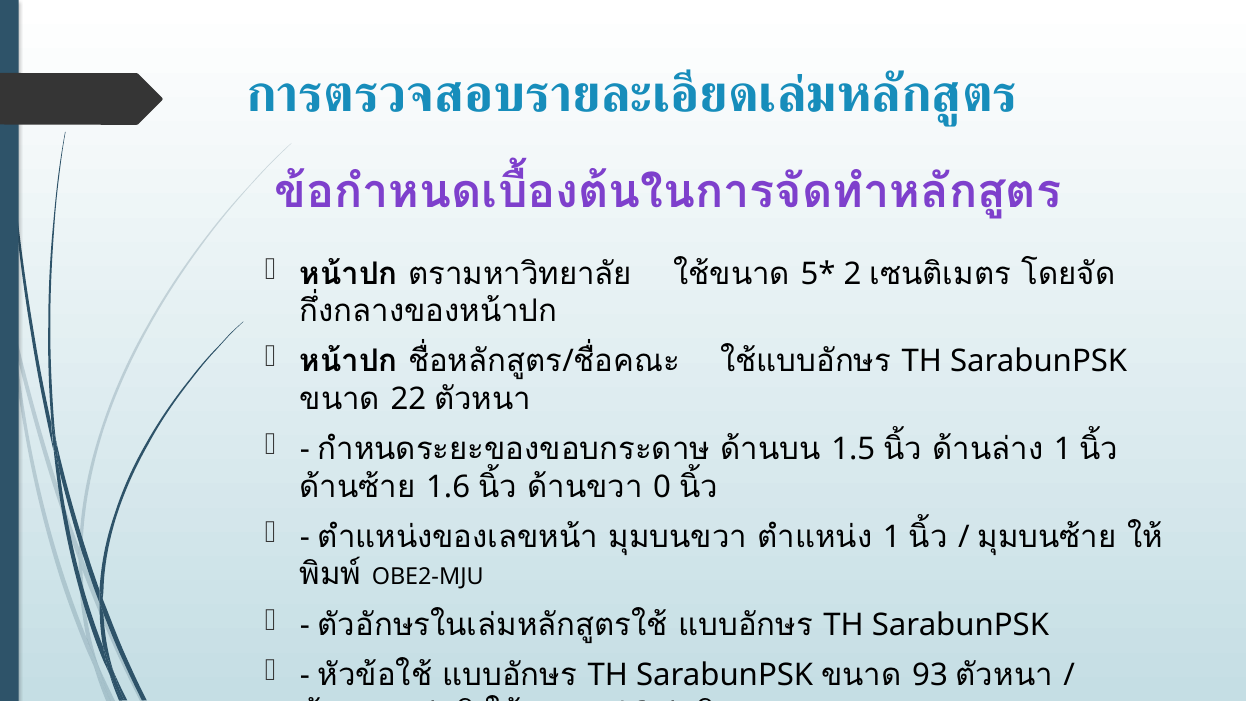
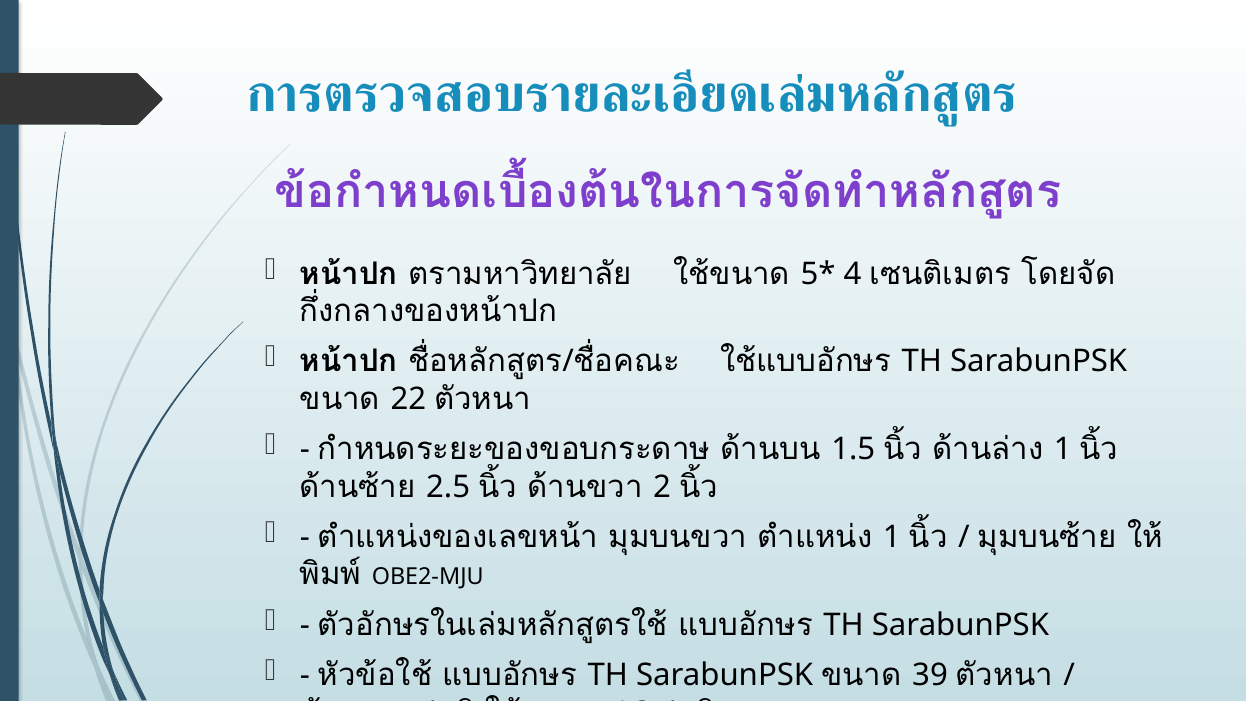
2: 2 -> 4
1.6: 1.6 -> 2.5
0: 0 -> 2
93: 93 -> 39
